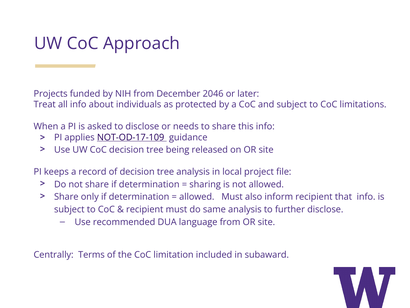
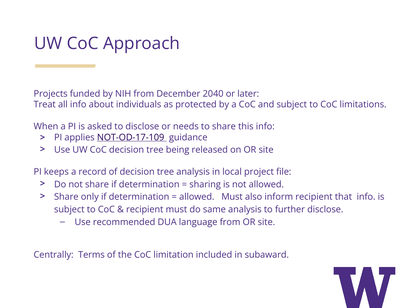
2046: 2046 -> 2040
